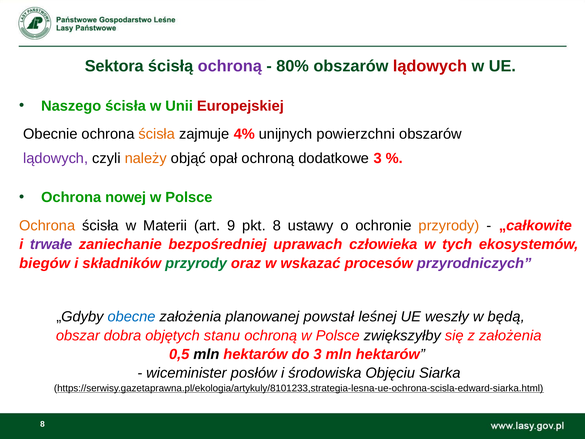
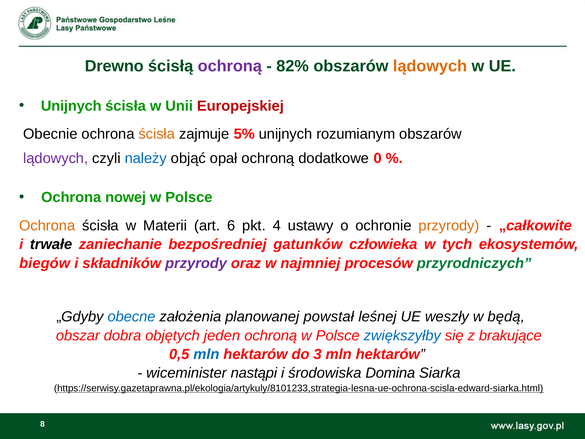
Sektora: Sektora -> Drewno
80%: 80% -> 82%
lądowych at (430, 66) colour: red -> orange
Naszego at (71, 106): Naszego -> Unijnych
4%: 4% -> 5%
powierzchni: powierzchni -> rozumianym
należy colour: orange -> blue
dodatkowe 3: 3 -> 0
9: 9 -> 6
pkt 8: 8 -> 4
trwałe colour: purple -> black
uprawach: uprawach -> gatunków
przyrody at (196, 263) colour: green -> purple
wskazać: wskazać -> najmniej
przyrodniczych colour: purple -> green
stanu: stanu -> jeden
zwiększyłby colour: black -> blue
z założenia: założenia -> brakujące
mln at (206, 354) colour: black -> blue
posłów: posłów -> nastąpi
Objęciu: Objęciu -> Domina
